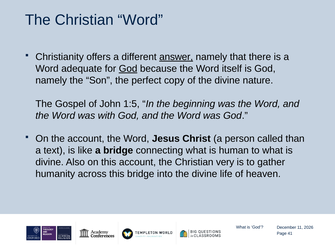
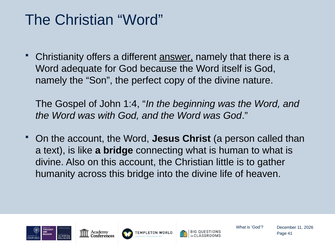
God at (128, 68) underline: present -> none
1:5: 1:5 -> 1:4
very: very -> little
